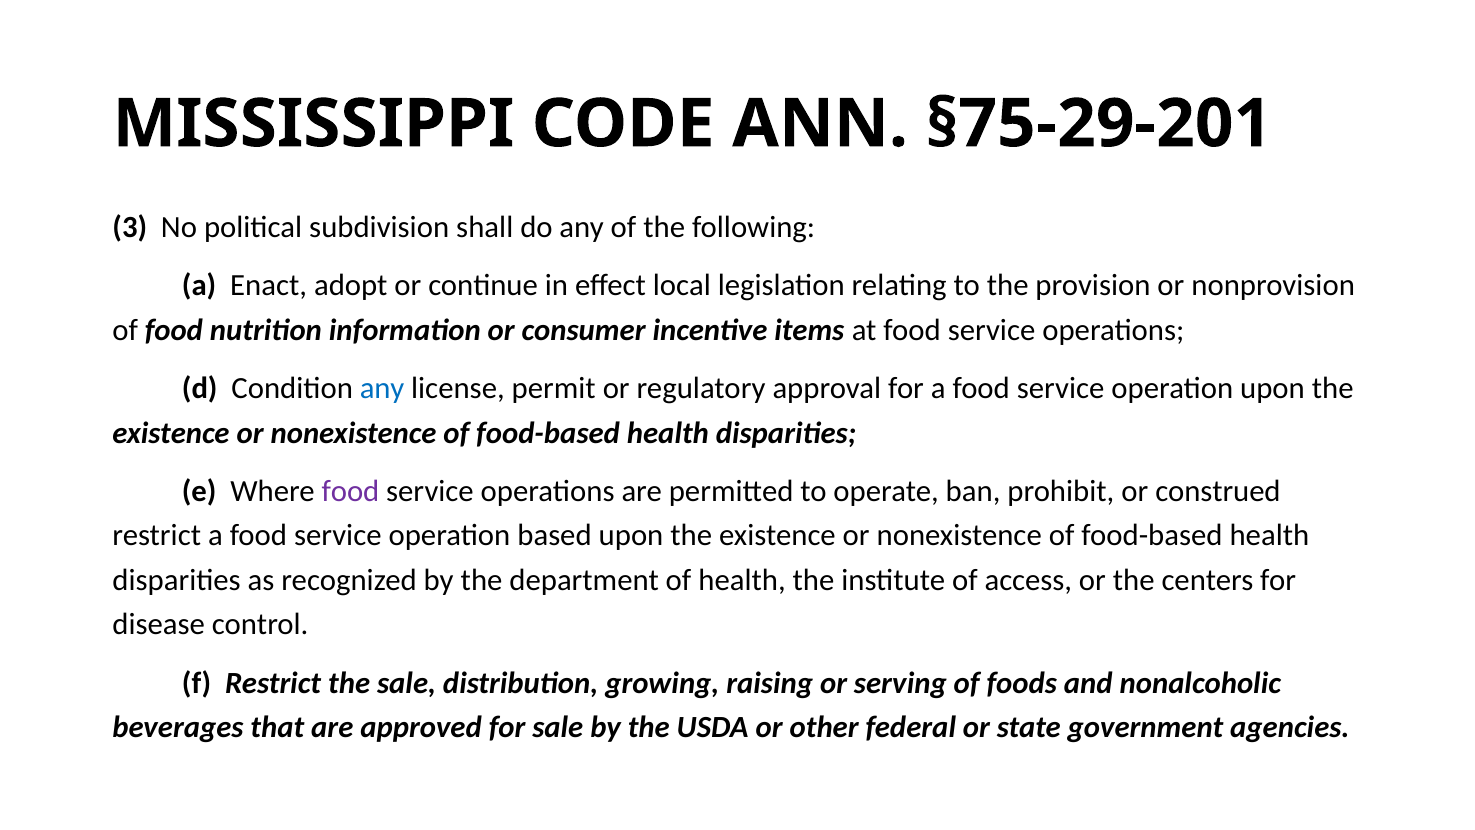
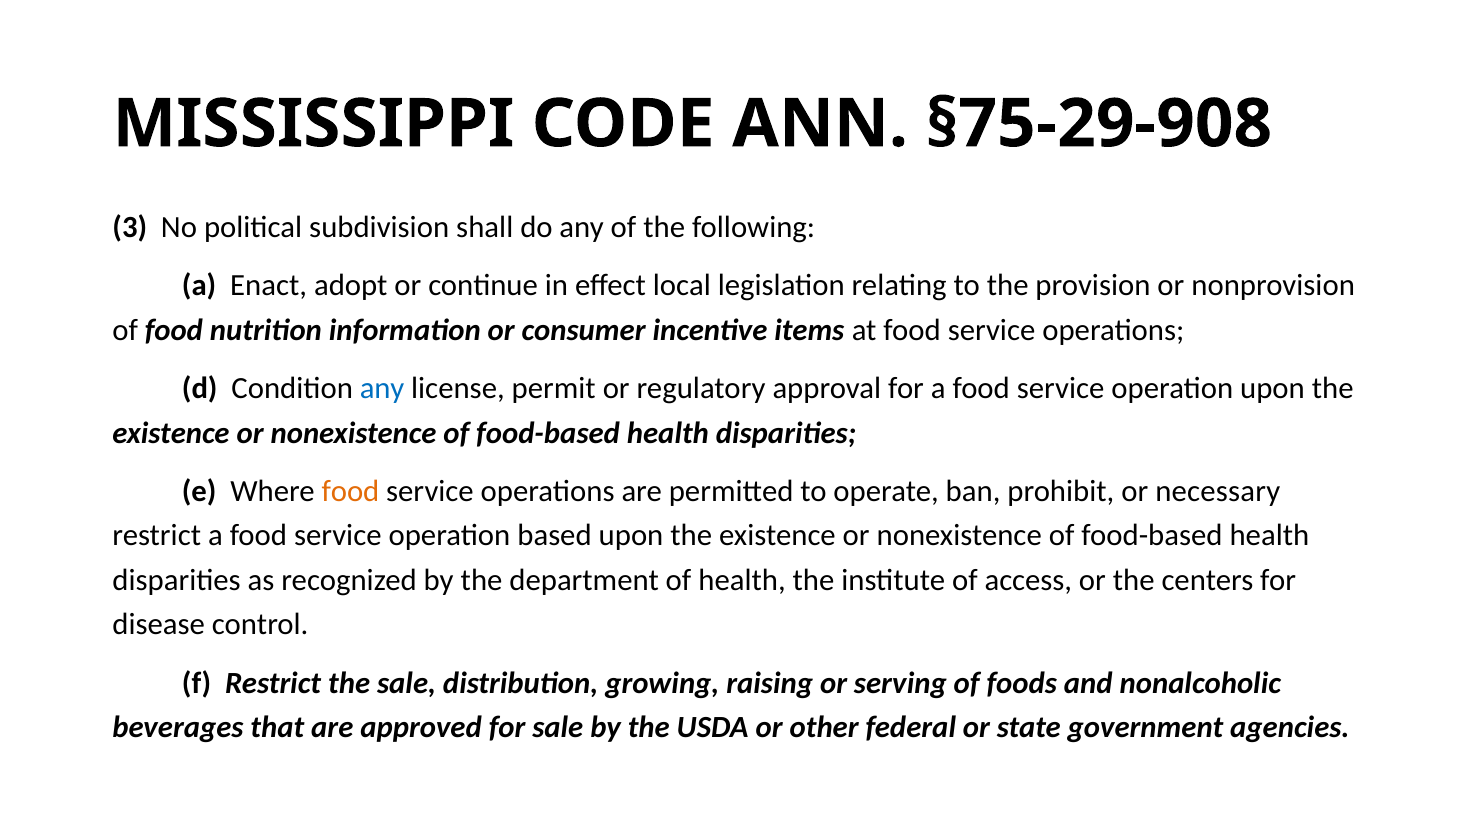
§75-29-201: §75-29-201 -> §75-29-908
food at (351, 491) colour: purple -> orange
construed: construed -> necessary
